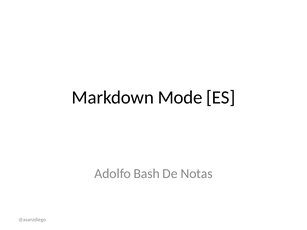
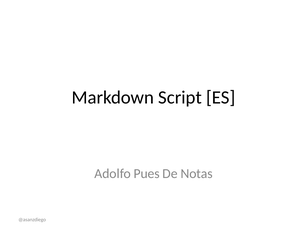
Mode: Mode -> Script
Bash: Bash -> Pues
